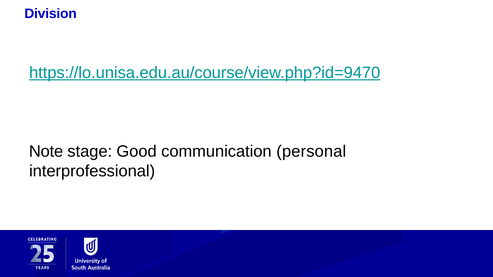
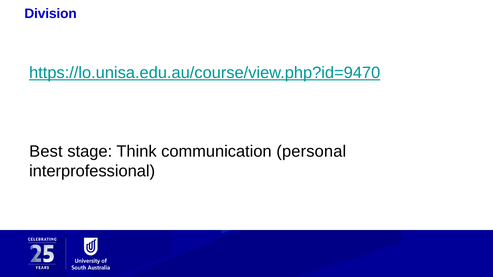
Note: Note -> Best
Good: Good -> Think
